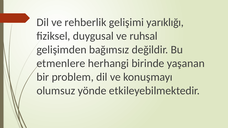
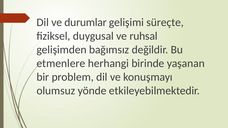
rehberlik: rehberlik -> durumlar
yarıklığı: yarıklığı -> süreçte
